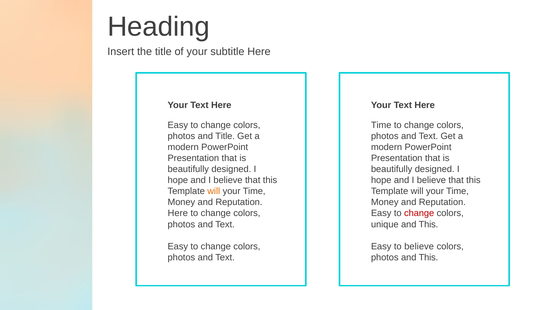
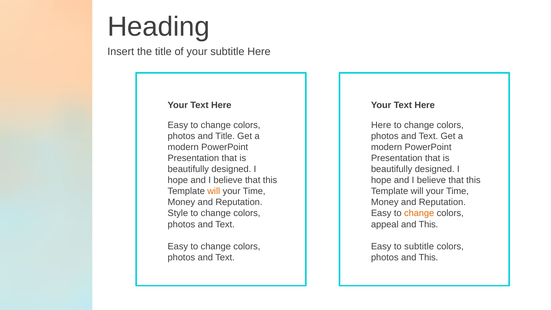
Time at (381, 125): Time -> Here
Here at (178, 213): Here -> Style
change at (419, 213) colour: red -> orange
unique: unique -> appeal
to believe: believe -> subtitle
